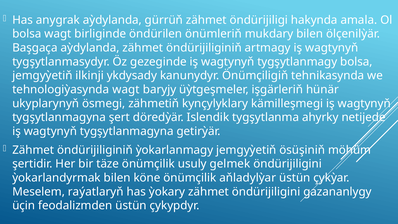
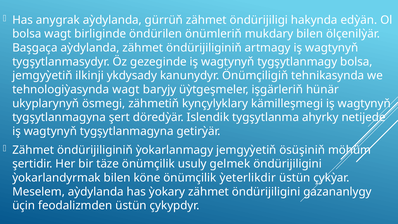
amala: amala -> edỳän
aňladylỳar: aňladylỳar -> ỳeterlikdir
Meselem raýatlaryň: raýatlaryň -> aỳdylanda
